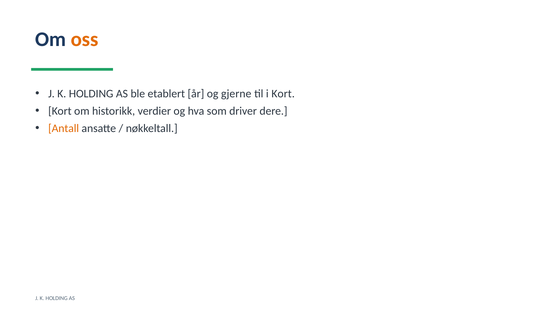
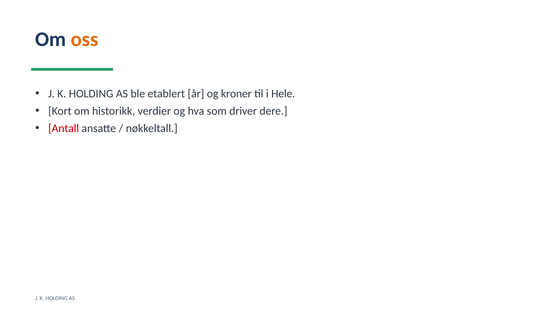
gjerne: gjerne -> kroner
i Kort: Kort -> Hele
Antall colour: orange -> red
